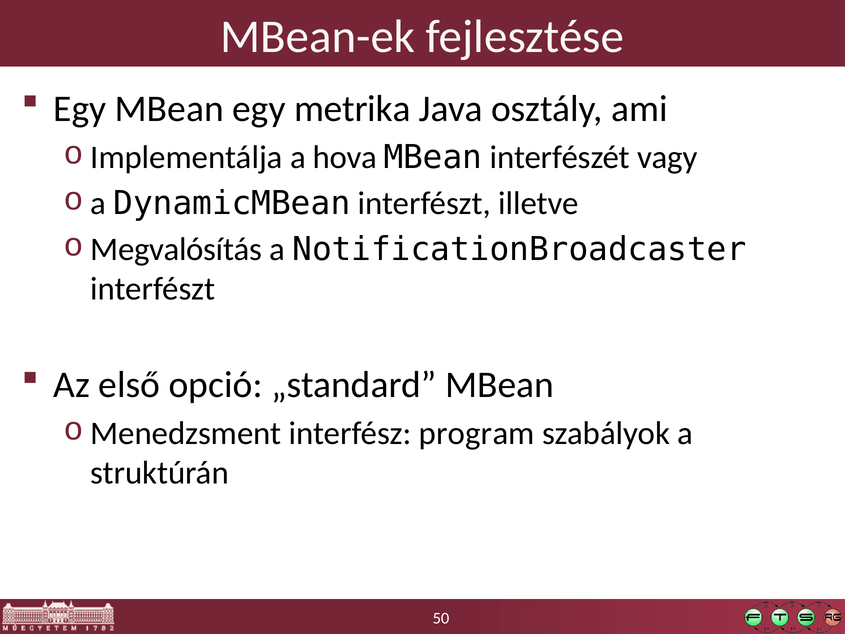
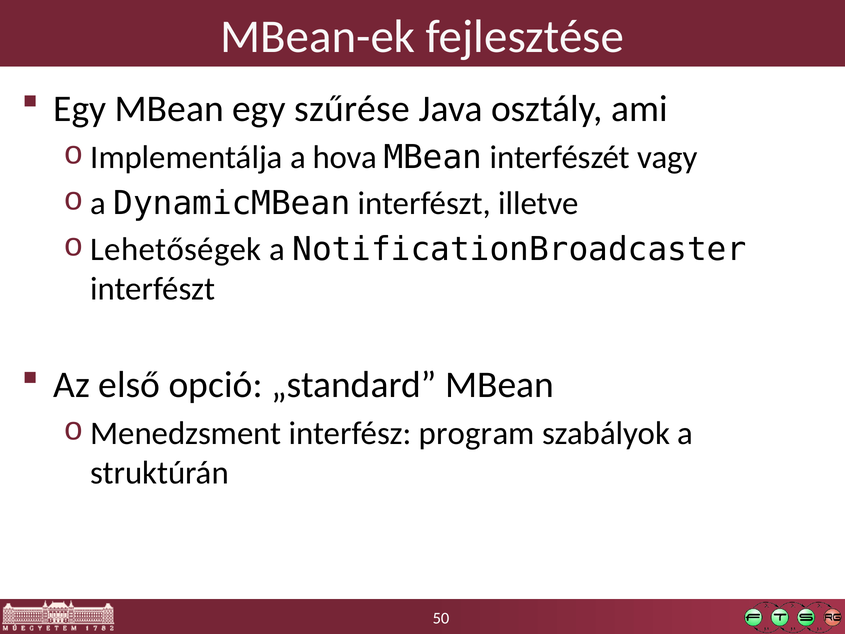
metrika: metrika -> szűrése
Megvalósítás: Megvalósítás -> Lehetőségek
